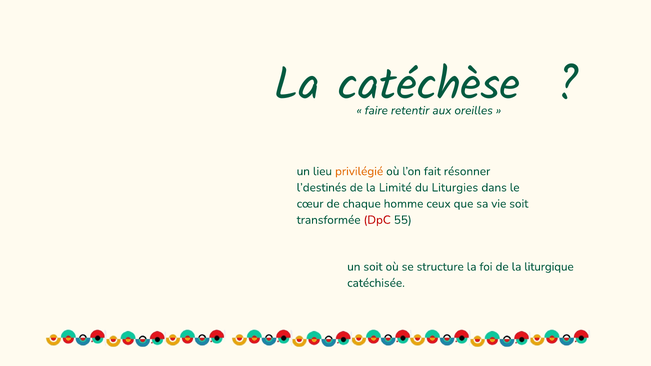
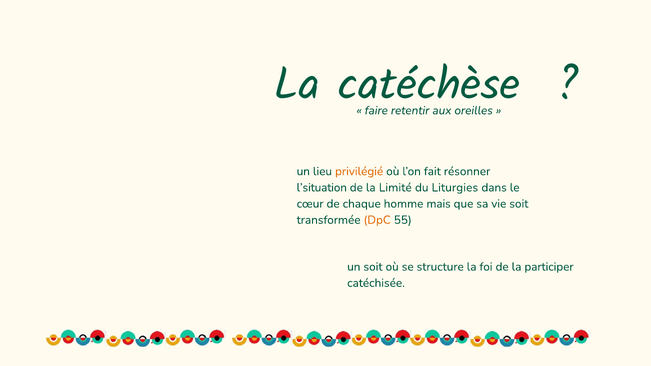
l’destinés: l’destinés -> l’situation
ceux: ceux -> mais
DpC colour: red -> orange
liturgique: liturgique -> participer
